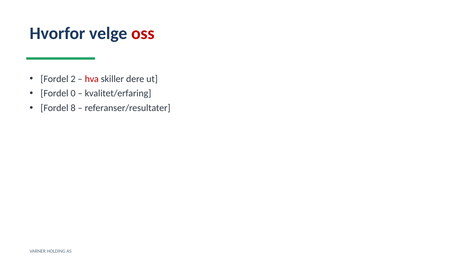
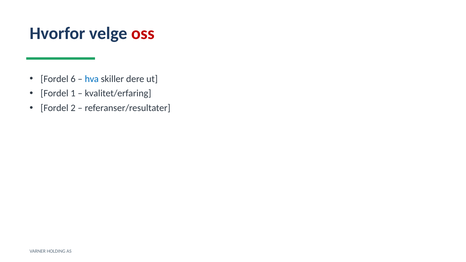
2: 2 -> 6
hva colour: red -> blue
0: 0 -> 1
8: 8 -> 2
